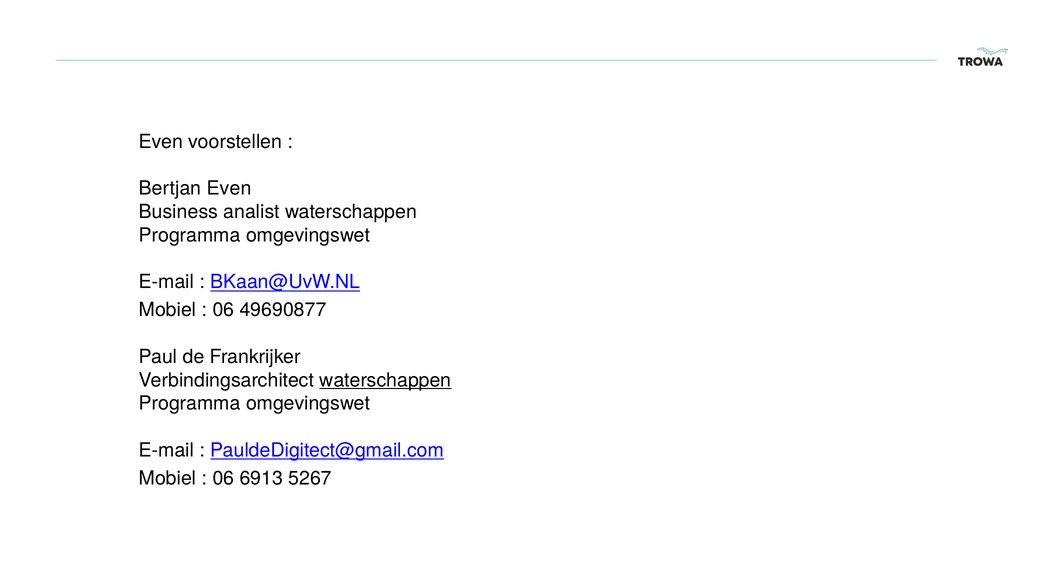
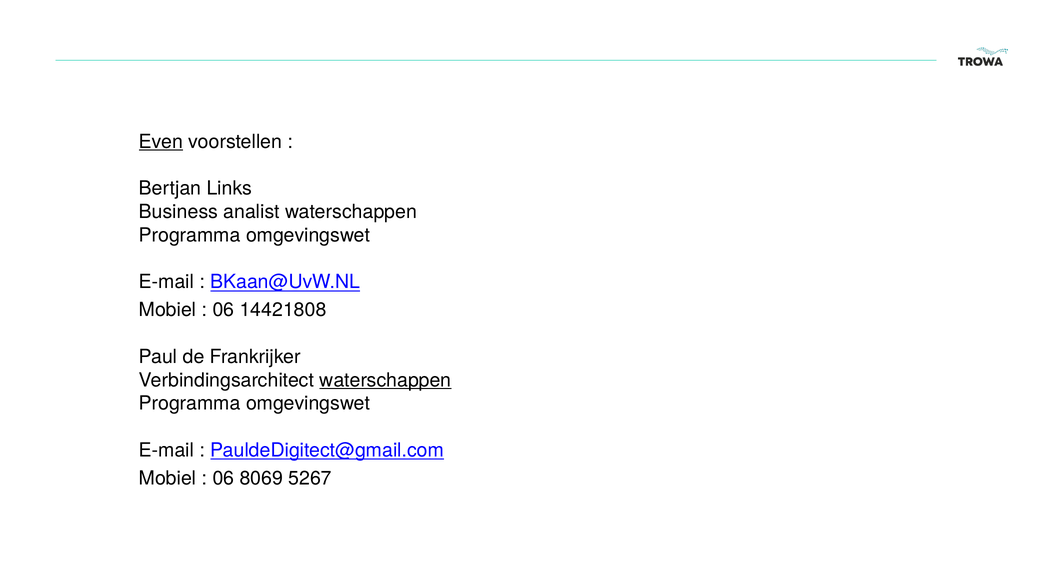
Even at (161, 142) underline: none -> present
Bertjan Even: Even -> Links
49690877: 49690877 -> 14421808
6913: 6913 -> 8069
